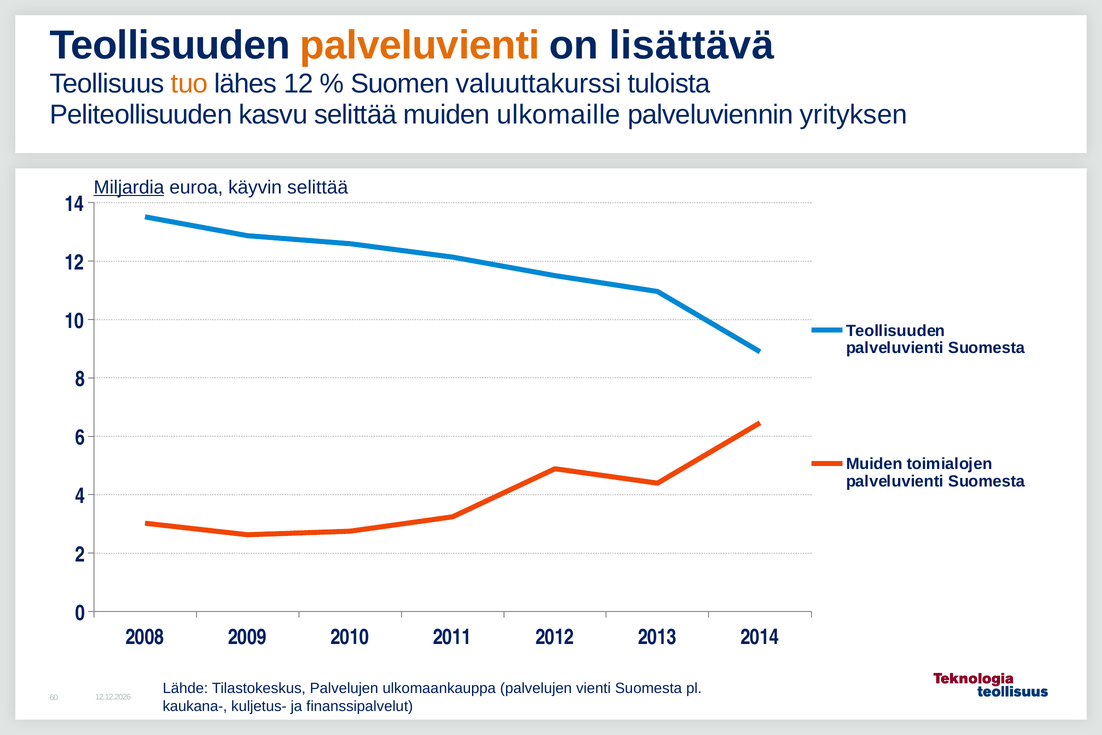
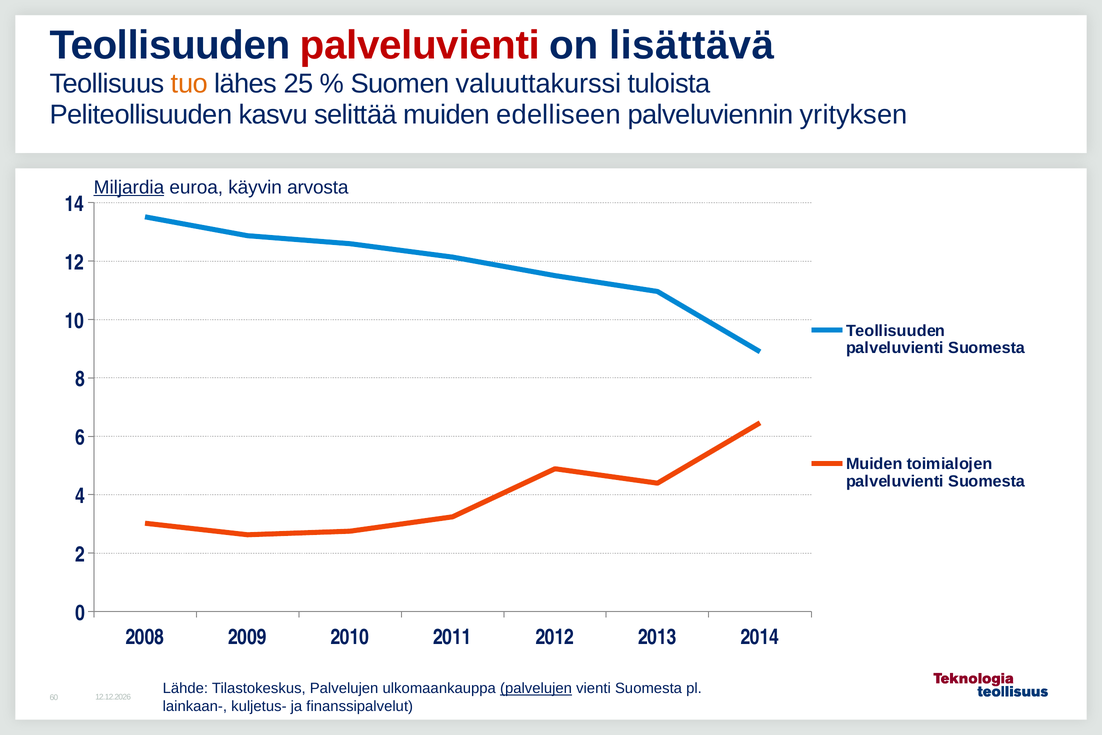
palveluvienti at (420, 45) colour: orange -> red
lähes 12: 12 -> 25
ulkomaille: ulkomaille -> edelliseen
käyvin selittää: selittää -> arvosta
palvelujen at (536, 688) underline: none -> present
kaukana-: kaukana- -> lainkaan-
